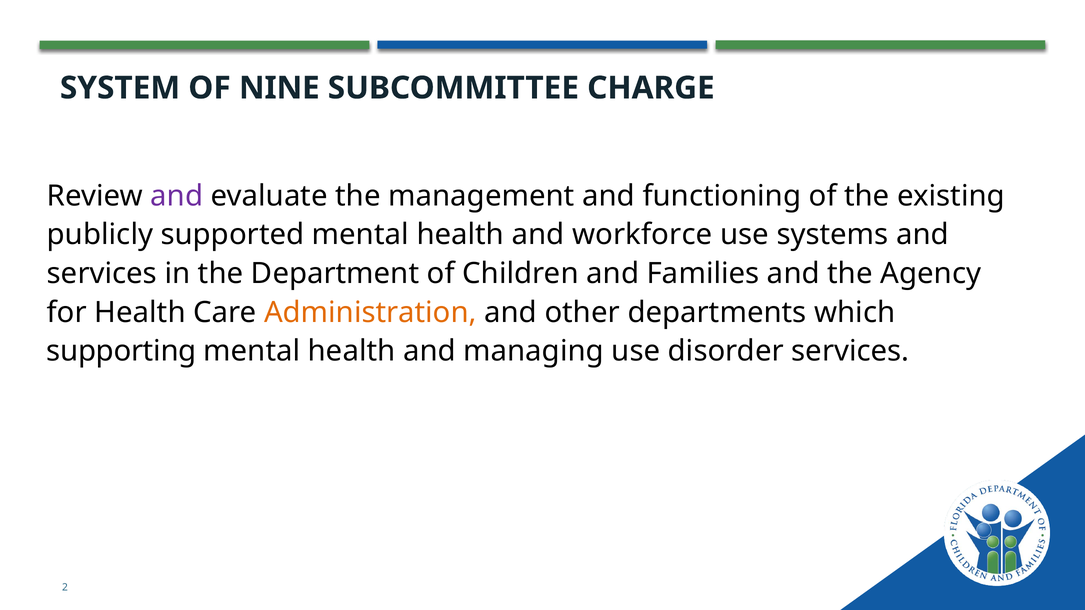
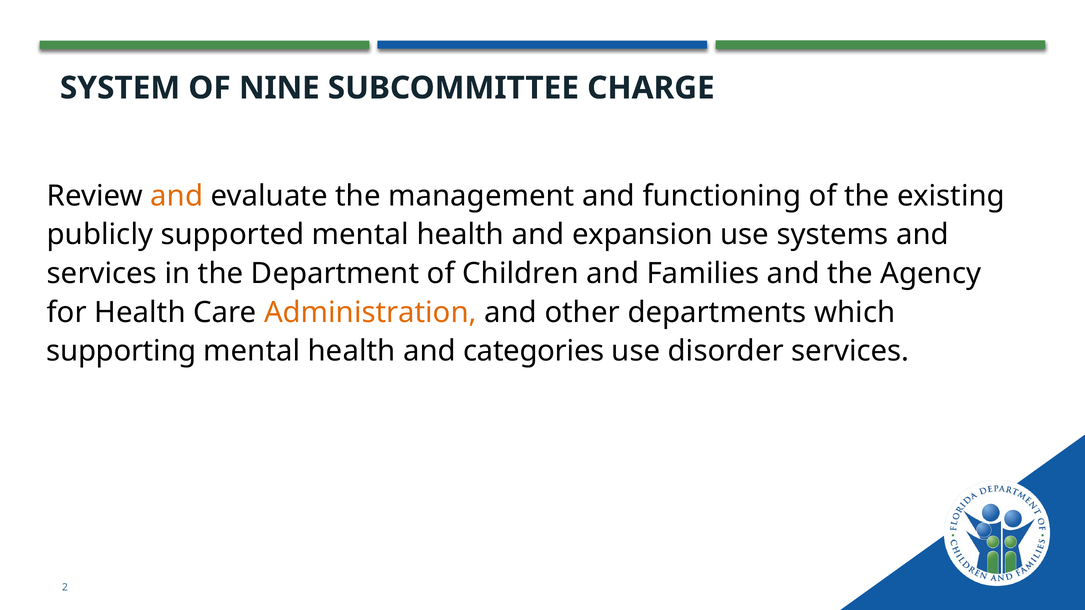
and at (177, 196) colour: purple -> orange
workforce: workforce -> expansion
managing: managing -> categories
